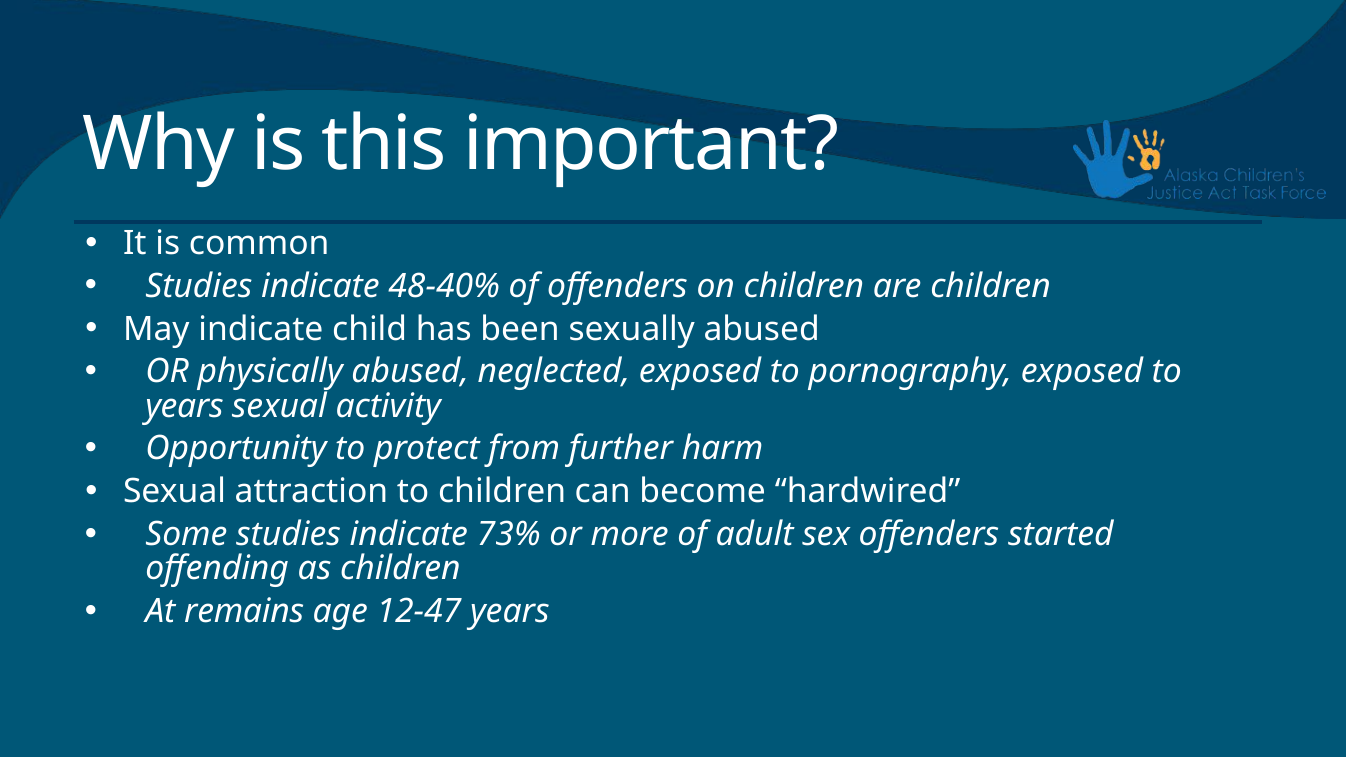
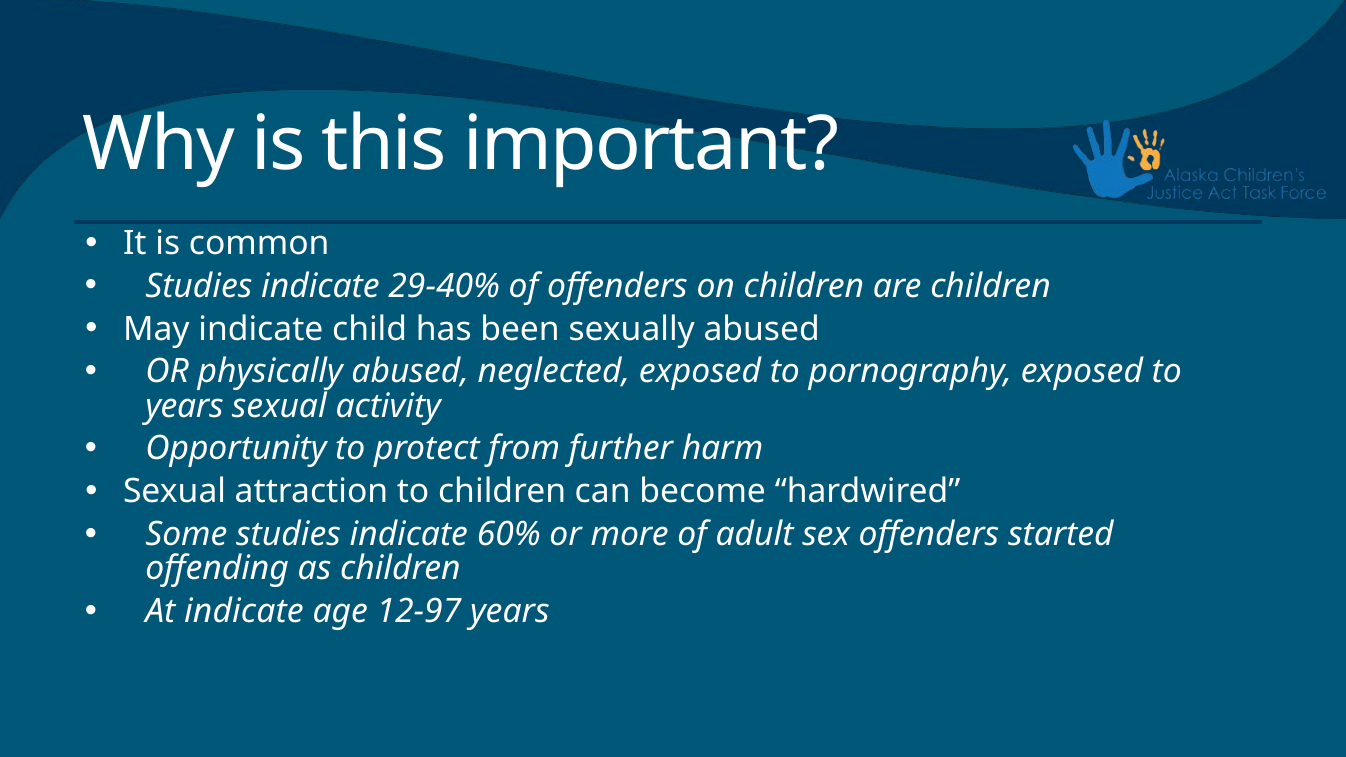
48-40%: 48-40% -> 29-40%
73%: 73% -> 60%
At remains: remains -> indicate
12-47: 12-47 -> 12-97
